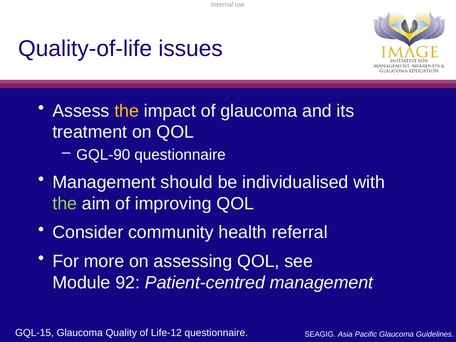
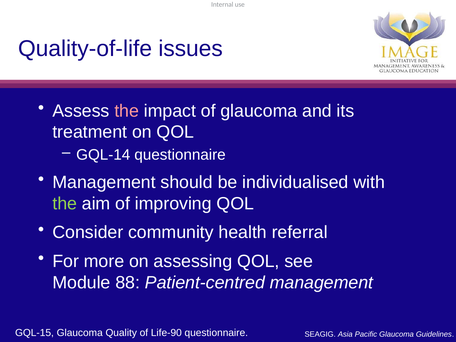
the at (127, 111) colour: yellow -> pink
GQL-90: GQL-90 -> GQL-14
92: 92 -> 88
Life-12: Life-12 -> Life-90
